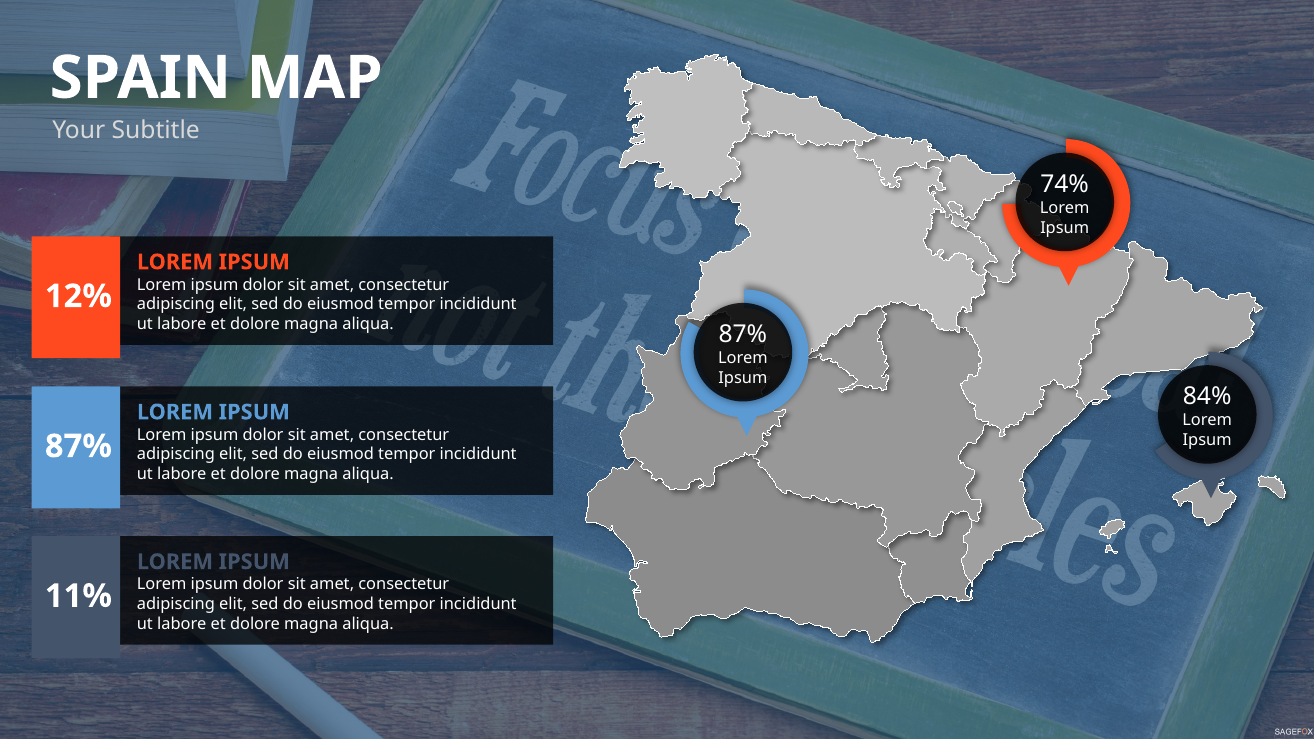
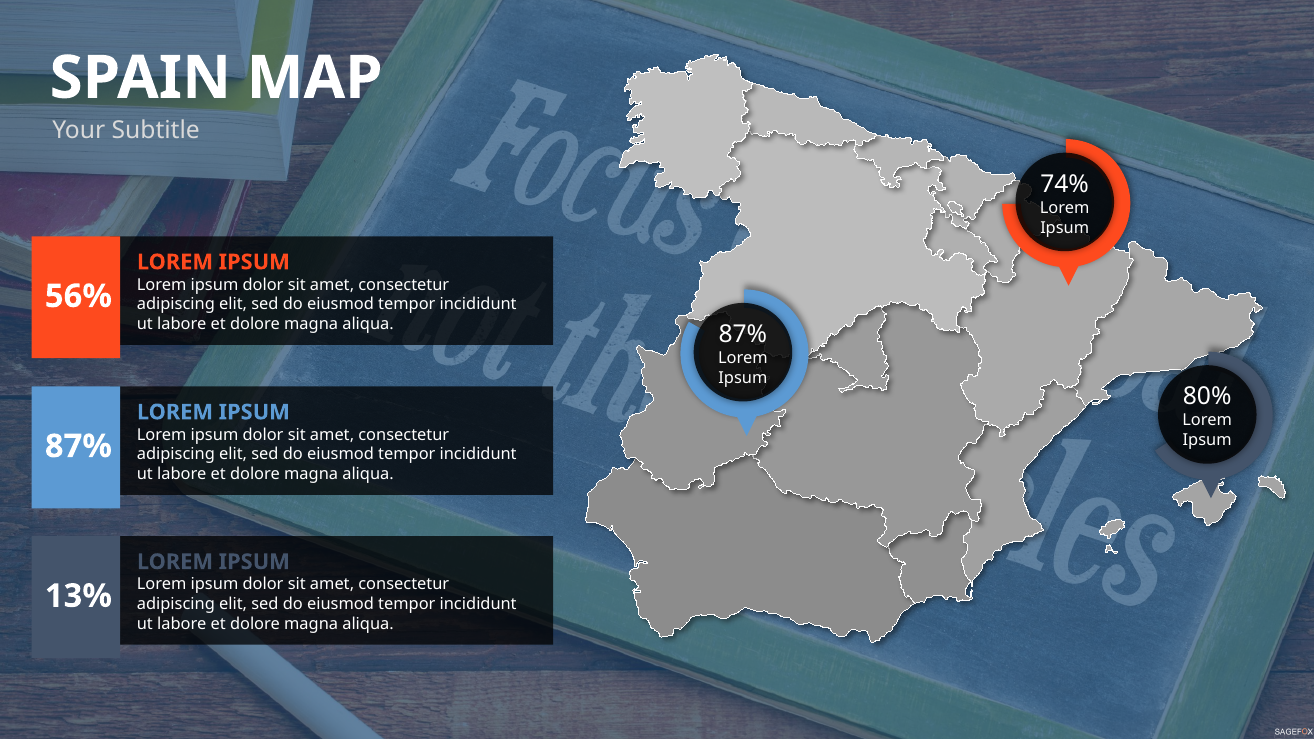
12%: 12% -> 56%
84%: 84% -> 80%
11%: 11% -> 13%
